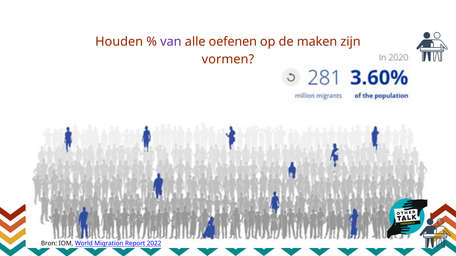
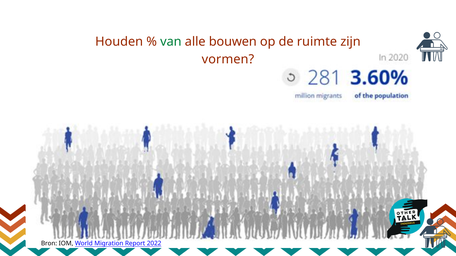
van colour: purple -> green
oefenen: oefenen -> bouwen
maken: maken -> ruimte
